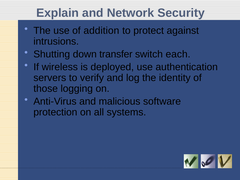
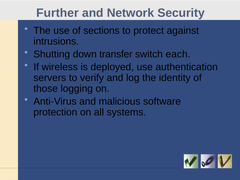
Explain: Explain -> Further
addition: addition -> sections
